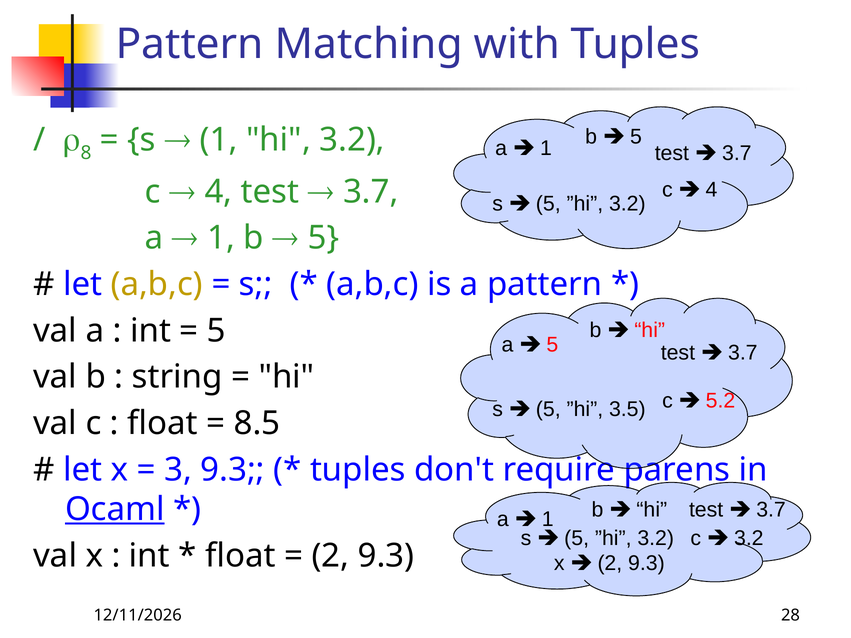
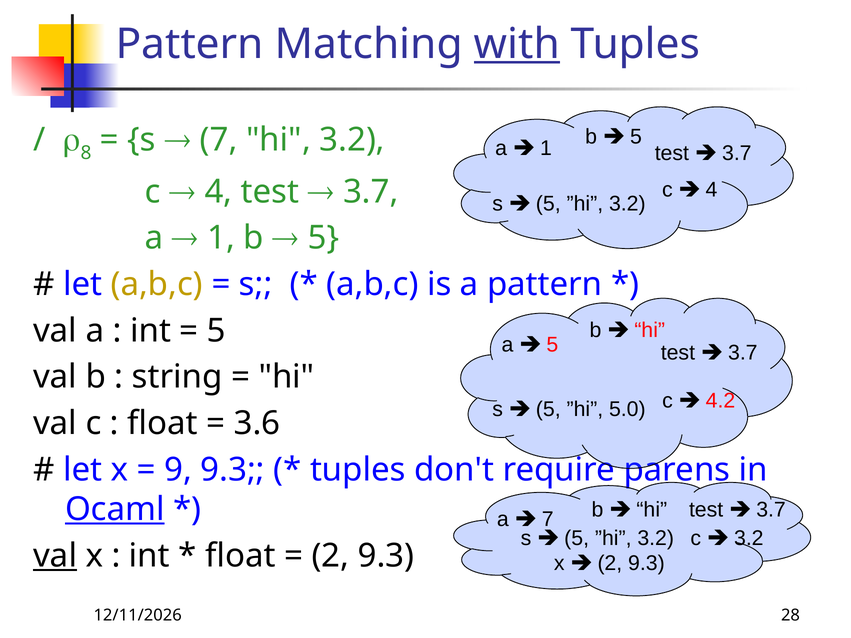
with underline: none -> present
1 at (219, 140): 1 -> 7
5.2: 5.2 -> 4.2
3.5: 3.5 -> 5.0
8.5: 8.5 -> 3.6
3: 3 -> 9
1 at (548, 520): 1 -> 7
val at (55, 556) underline: none -> present
